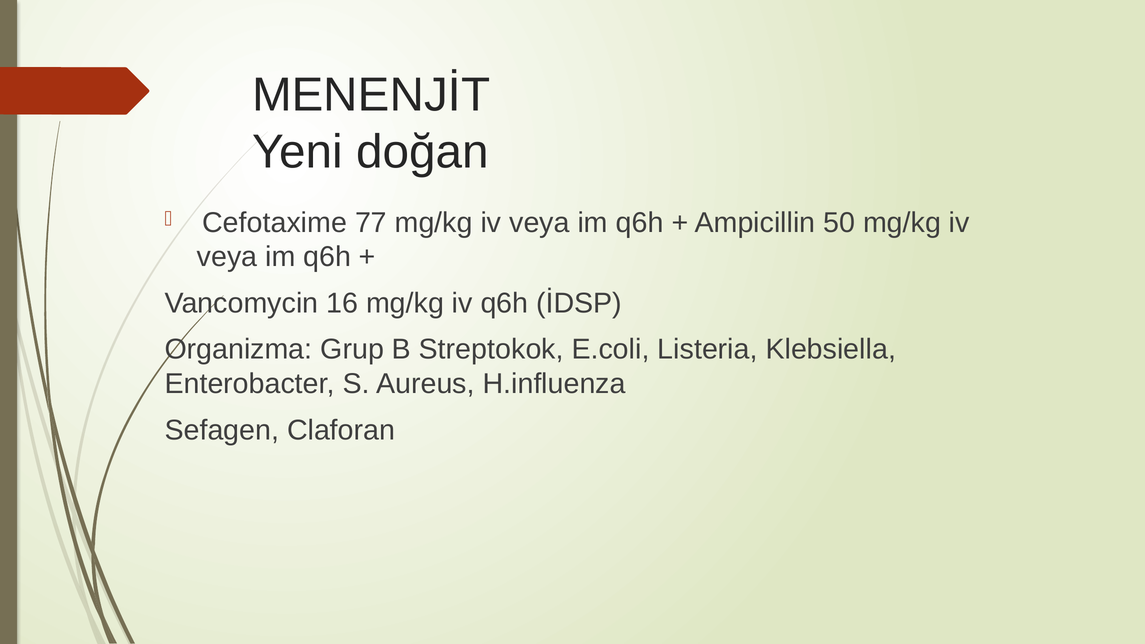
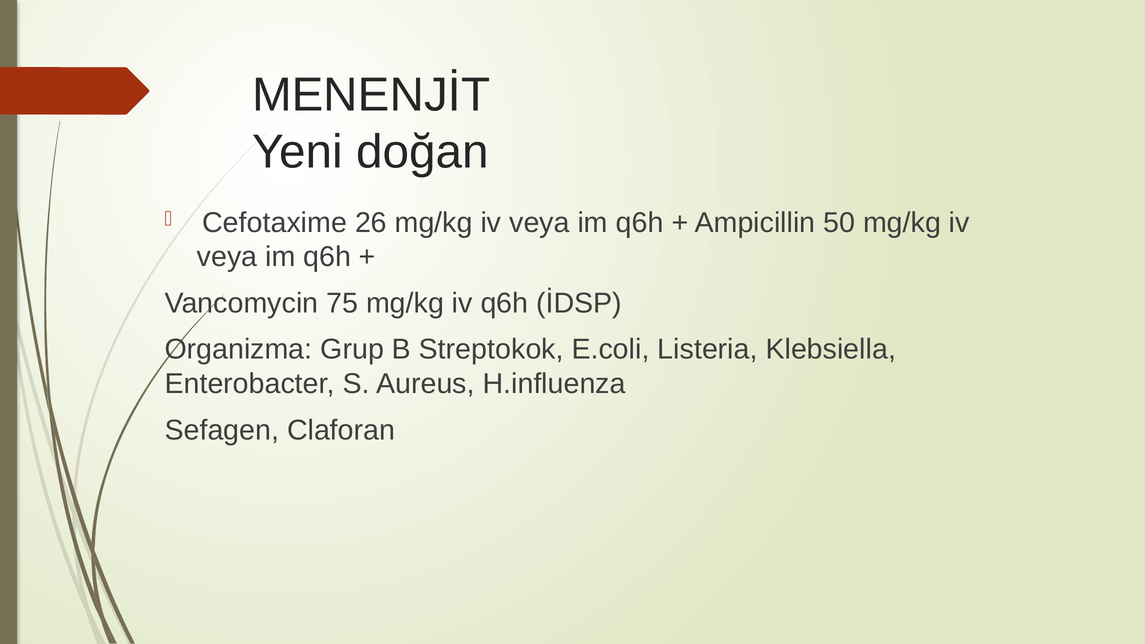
77: 77 -> 26
16: 16 -> 75
